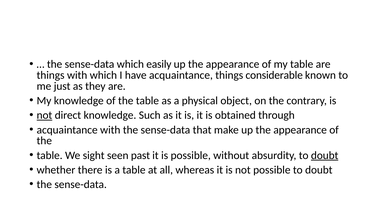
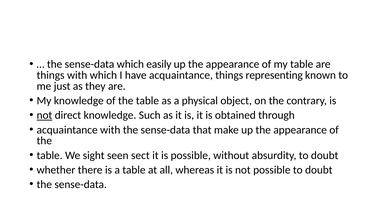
considerable: considerable -> representing
past: past -> sect
doubt at (325, 155) underline: present -> none
